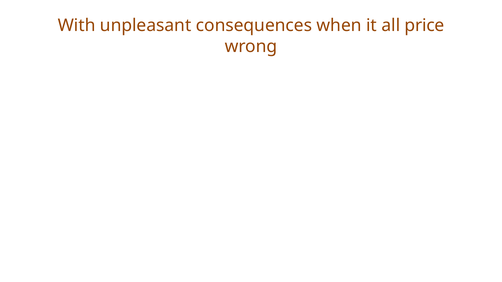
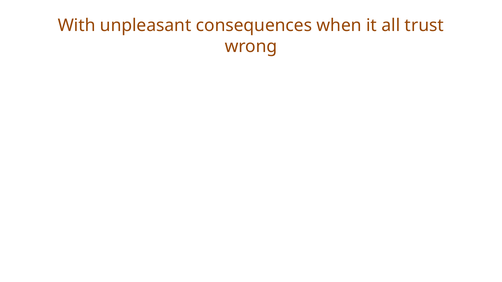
price: price -> trust
